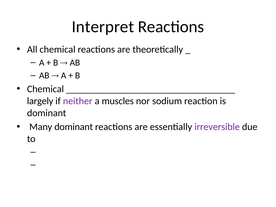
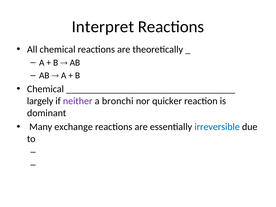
muscles: muscles -> bronchi
sodium: sodium -> quicker
Many dominant: dominant -> exchange
irreversible colour: purple -> blue
